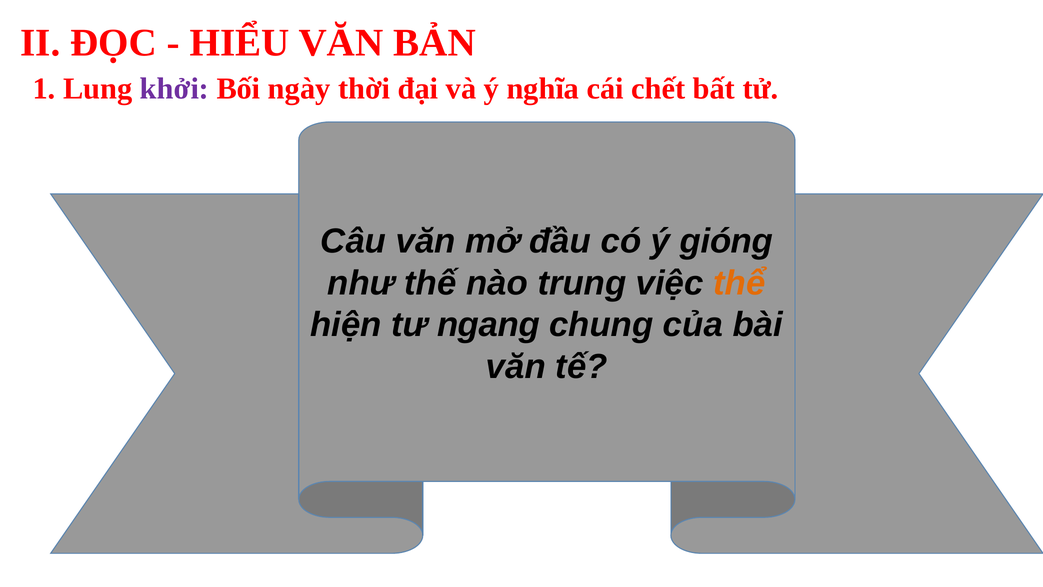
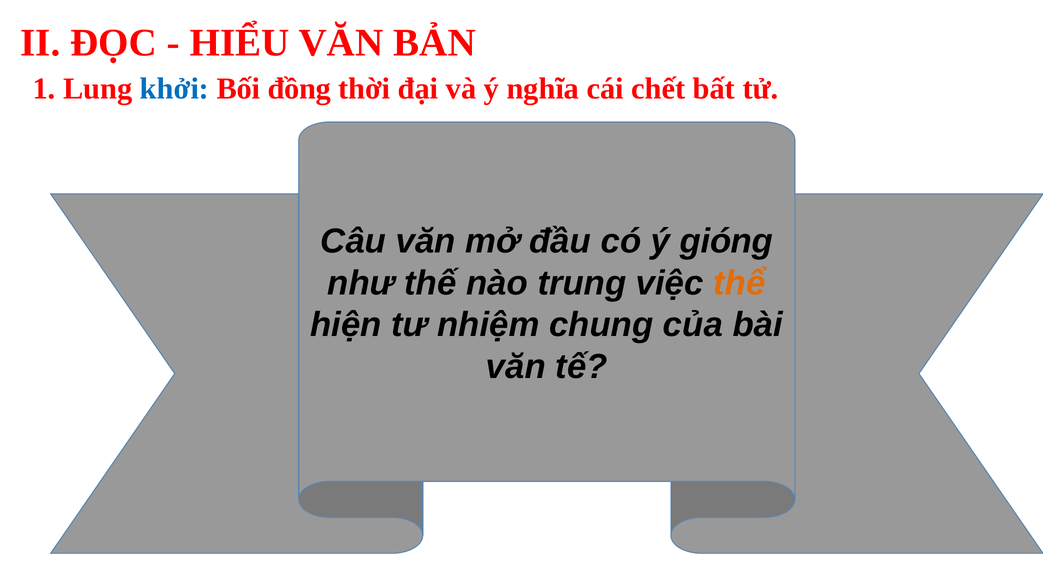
khởi colour: purple -> blue
ngày: ngày -> đồng
ngang: ngang -> nhiệm
